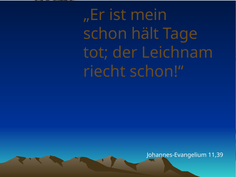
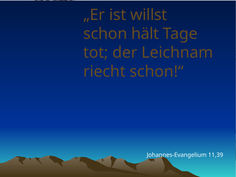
mein: mein -> willst
